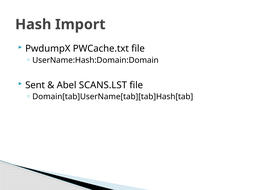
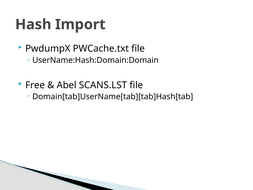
Sent: Sent -> Free
